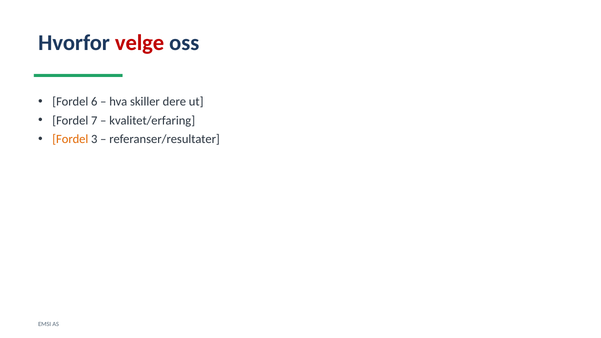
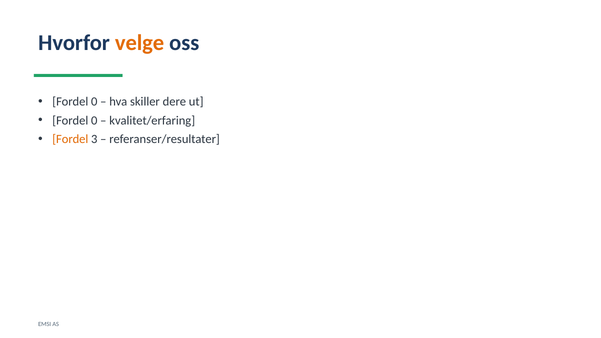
velge colour: red -> orange
6 at (94, 102): 6 -> 0
7 at (94, 121): 7 -> 0
